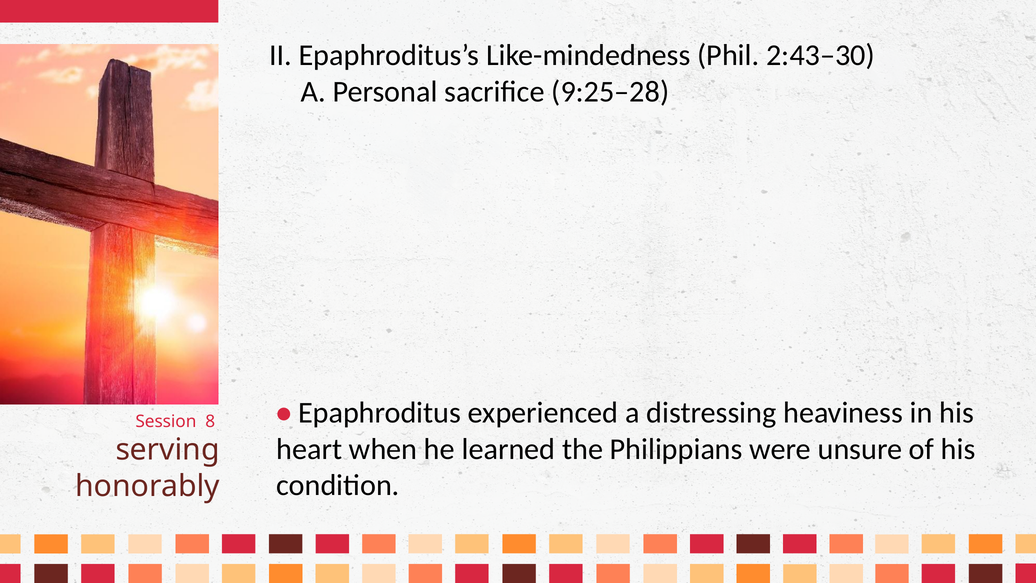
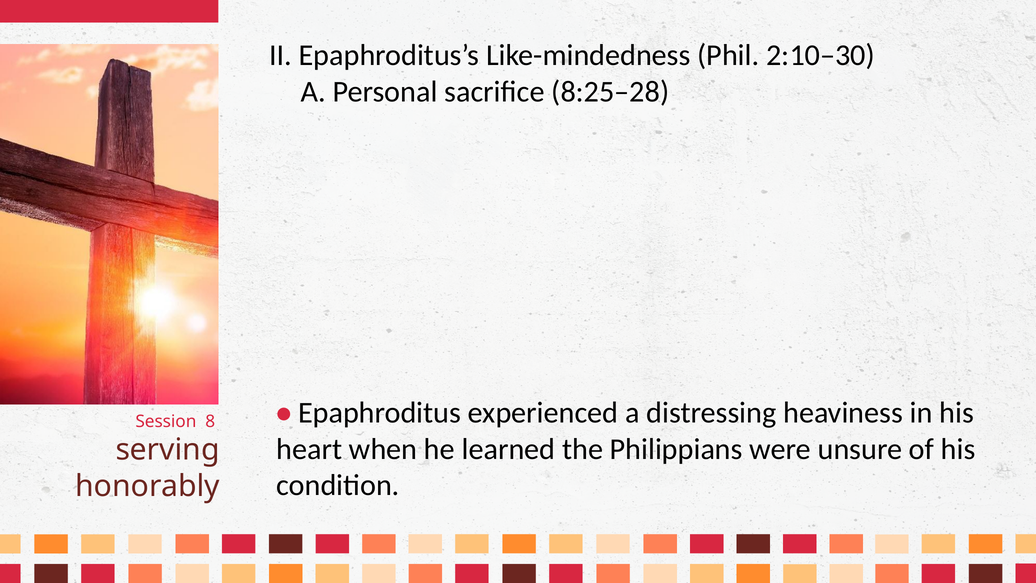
2:43–30: 2:43–30 -> 2:10–30
9:25–28: 9:25–28 -> 8:25–28
